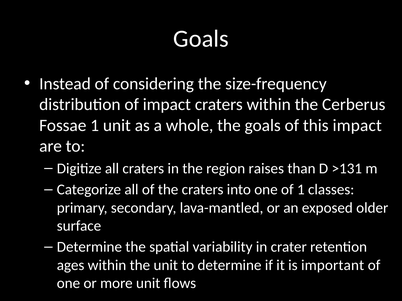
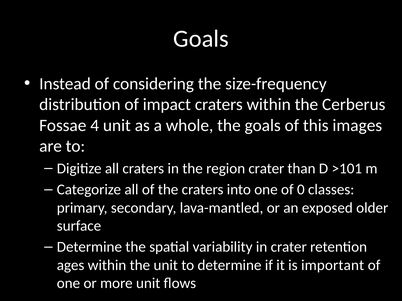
Fossae 1: 1 -> 4
this impact: impact -> images
region raises: raises -> crater
>131: >131 -> >101
of 1: 1 -> 0
